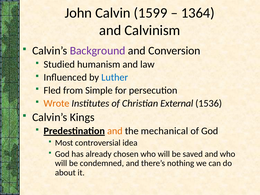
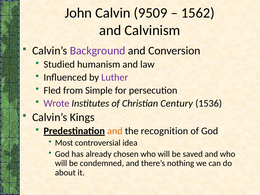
1599: 1599 -> 9509
1364: 1364 -> 1562
Luther colour: blue -> purple
Wrote colour: orange -> purple
External: External -> Century
mechanical: mechanical -> recognition
